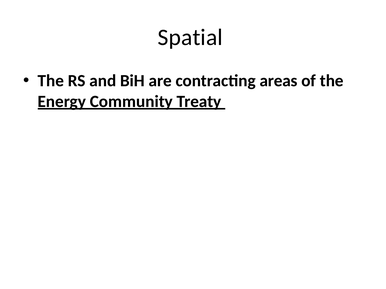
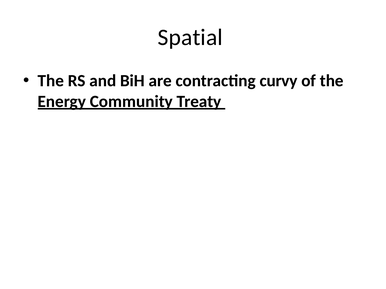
areas: areas -> curvy
